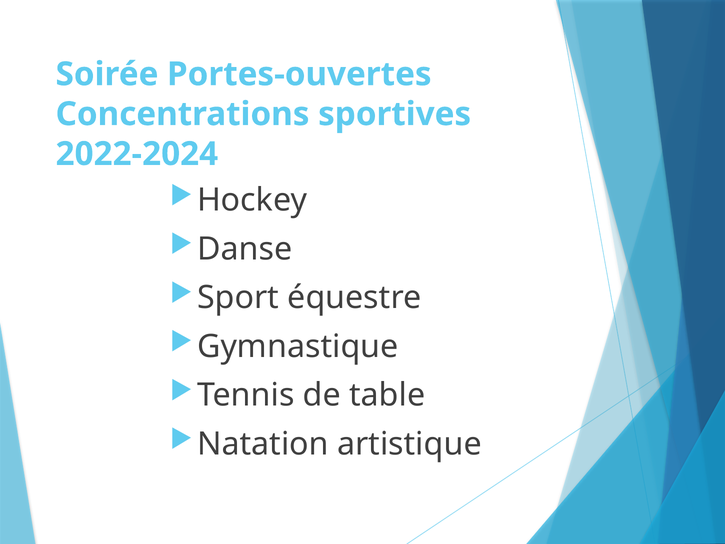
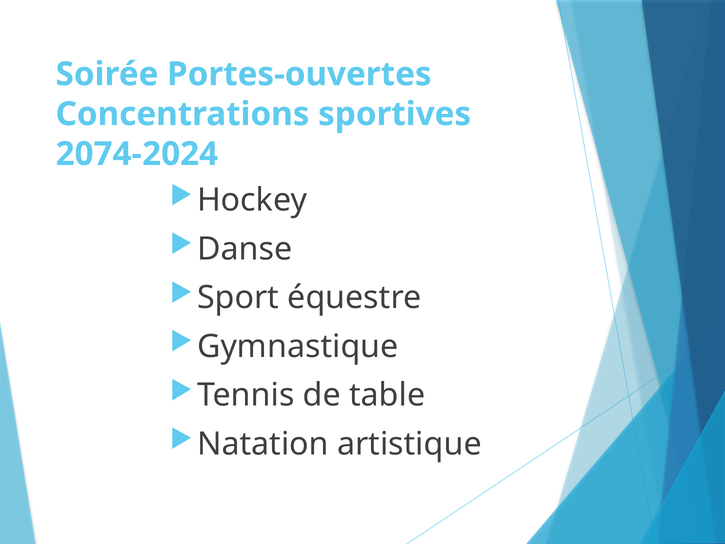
2022-2024: 2022-2024 -> 2074-2024
